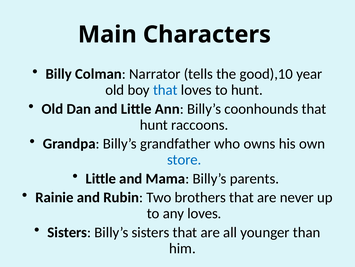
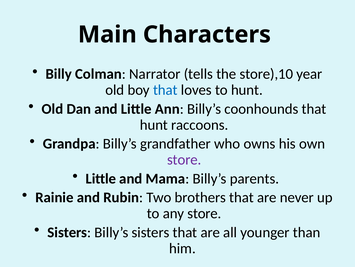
good),10: good),10 -> store),10
store at (184, 159) colour: blue -> purple
any loves: loves -> store
